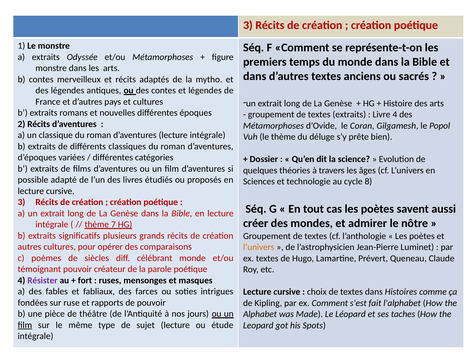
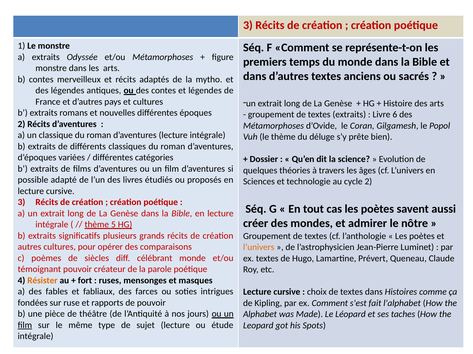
Livre 4: 4 -> 6
cycle 8: 8 -> 2
7: 7 -> 5
Résister colour: purple -> orange
